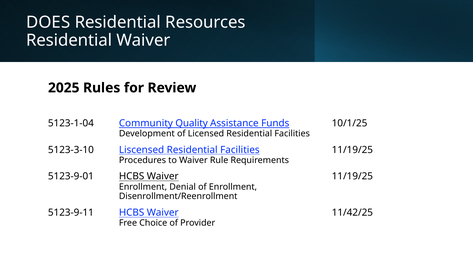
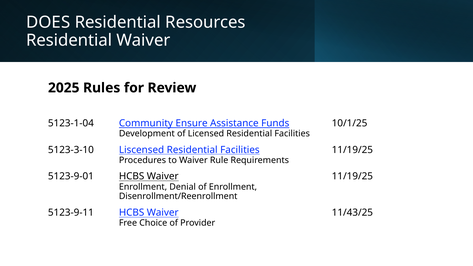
Quality: Quality -> Ensure
11/42/25: 11/42/25 -> 11/43/25
